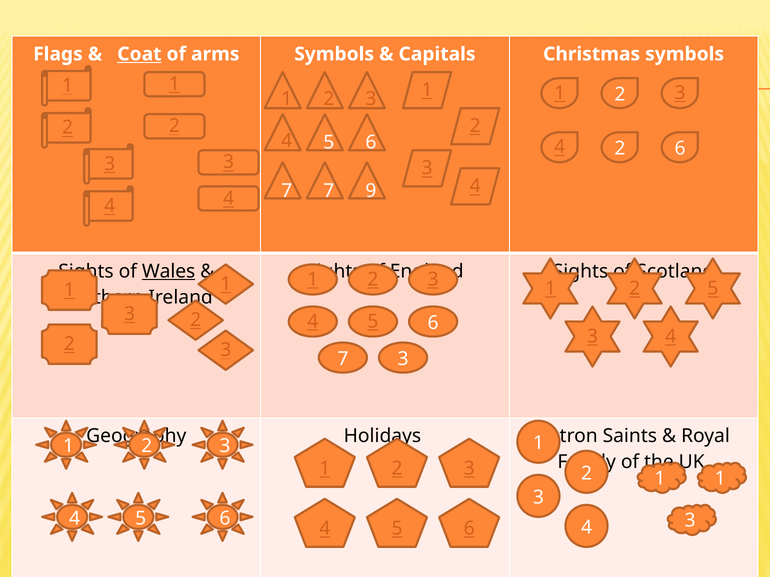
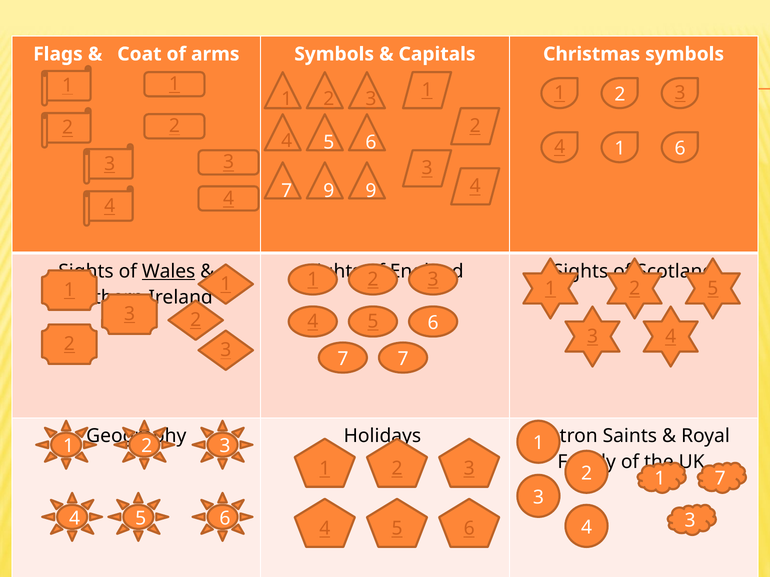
Coat underline: present -> none
2 at (620, 149): 2 -> 1
7 7: 7 -> 9
7 3: 3 -> 7
1 at (720, 479): 1 -> 7
